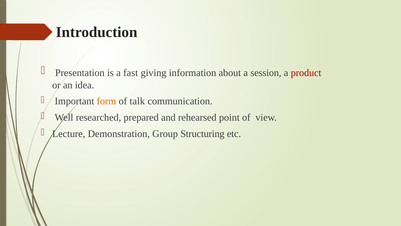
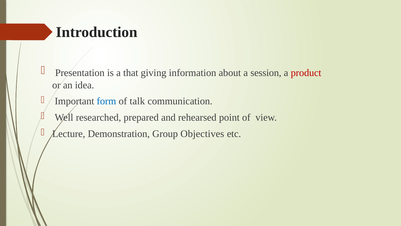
fast: fast -> that
form colour: orange -> blue
Structuring: Structuring -> Objectives
